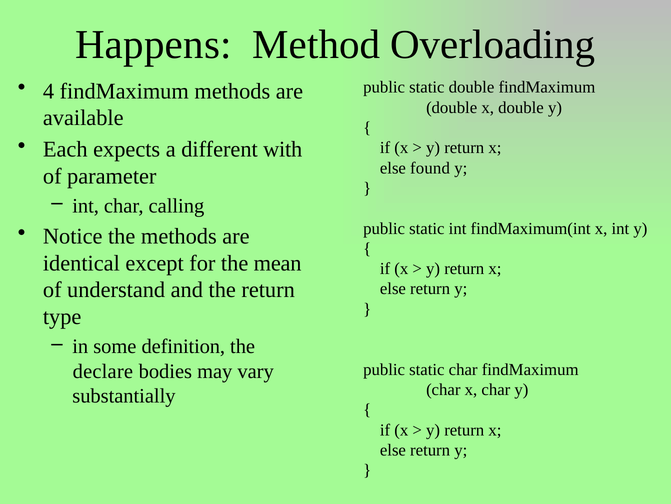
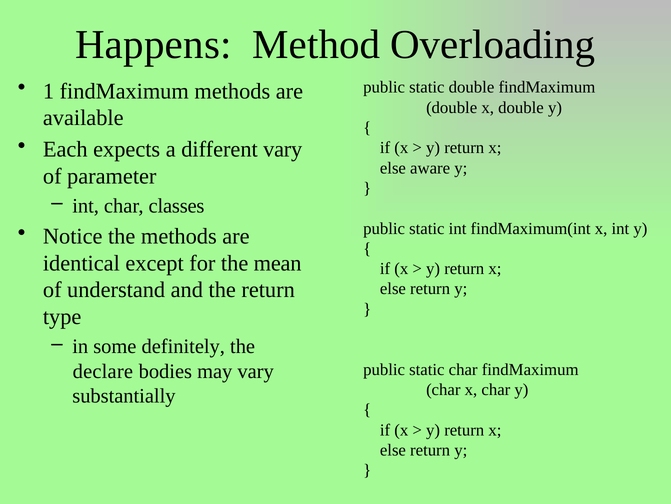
4: 4 -> 1
different with: with -> vary
found: found -> aware
calling: calling -> classes
definition: definition -> definitely
